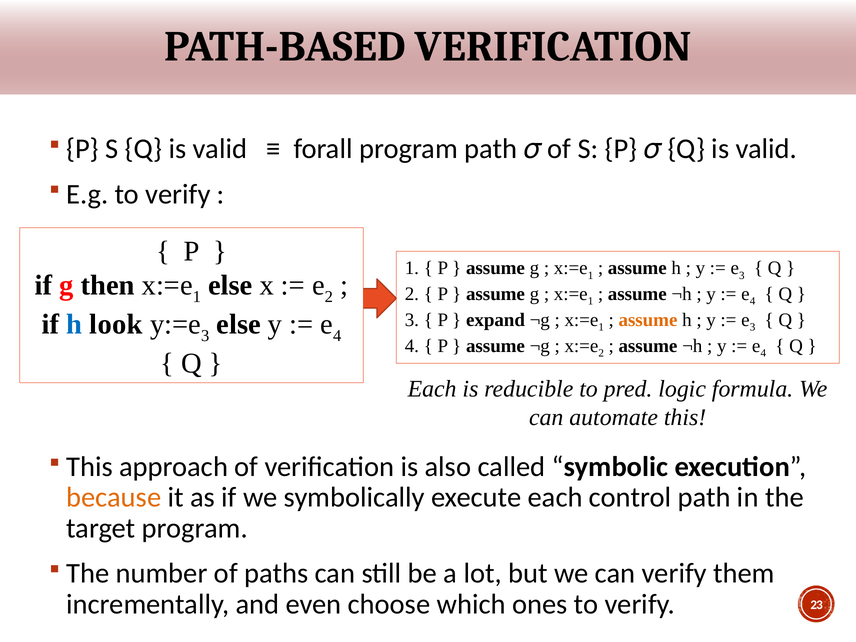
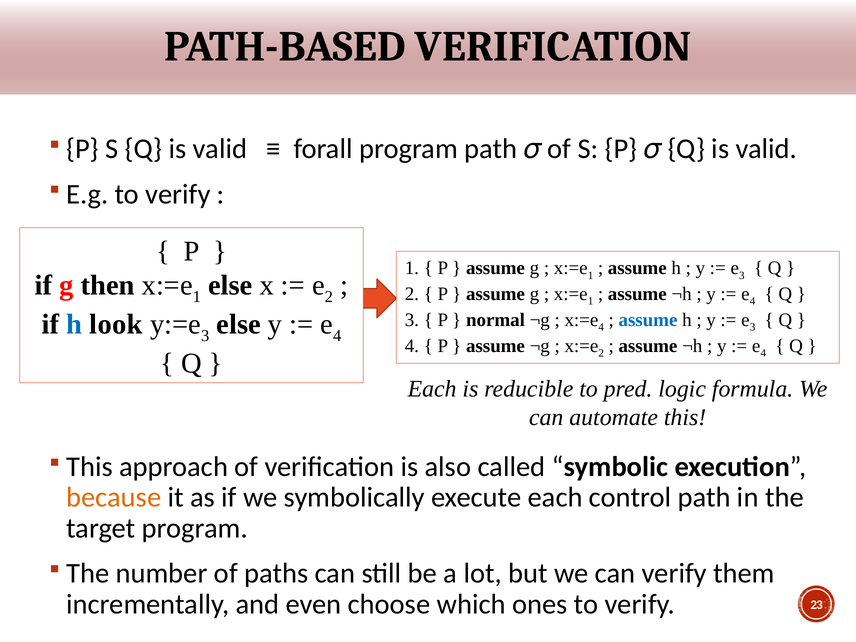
expand: expand -> normal
1 at (601, 327): 1 -> 4
assume at (648, 320) colour: orange -> blue
